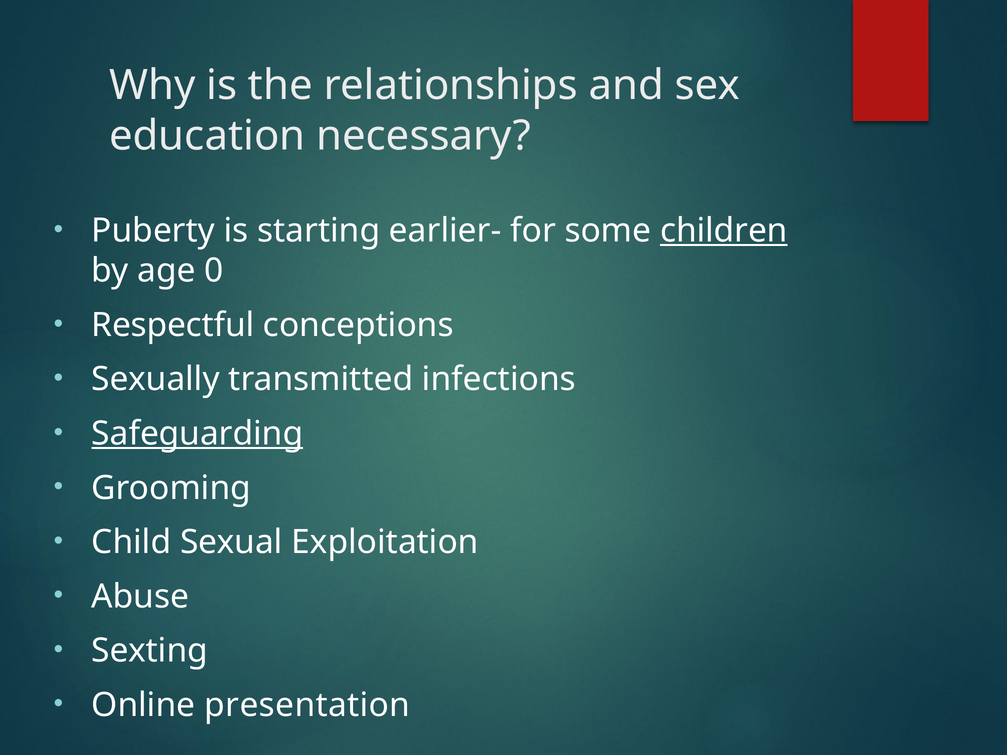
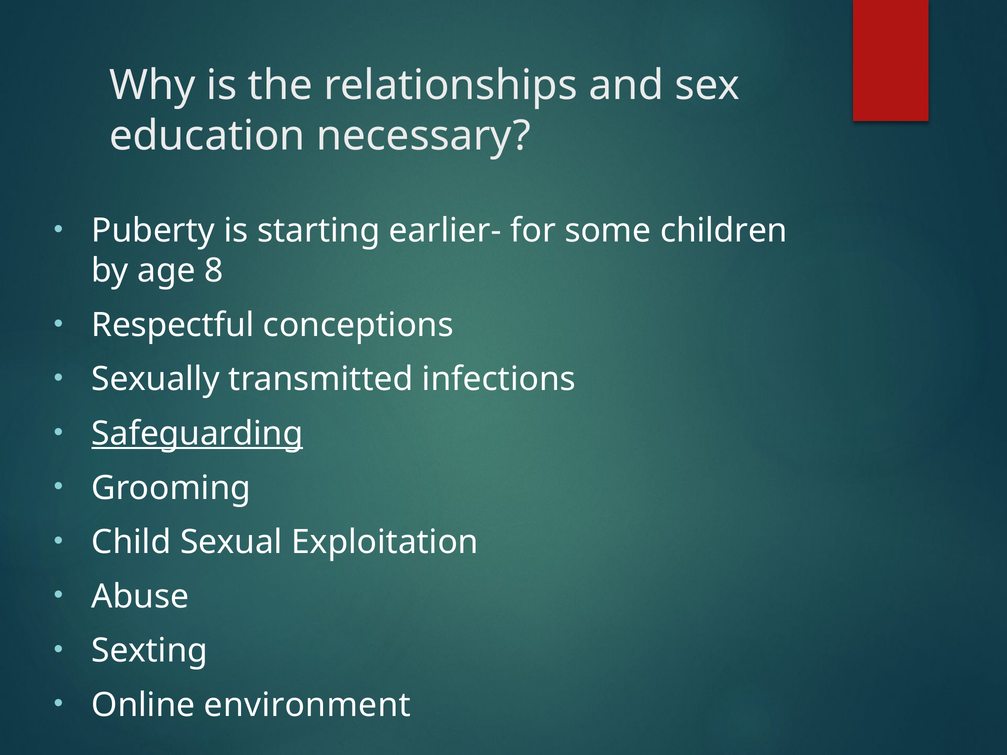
children underline: present -> none
0: 0 -> 8
presentation: presentation -> environment
